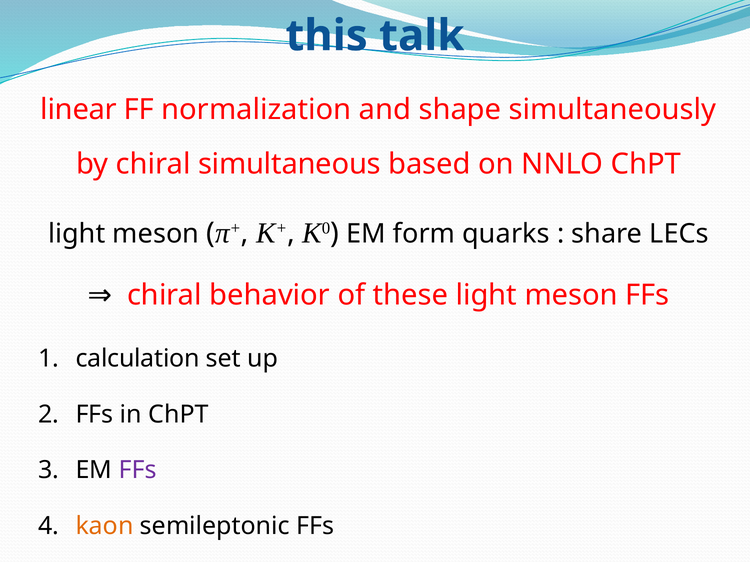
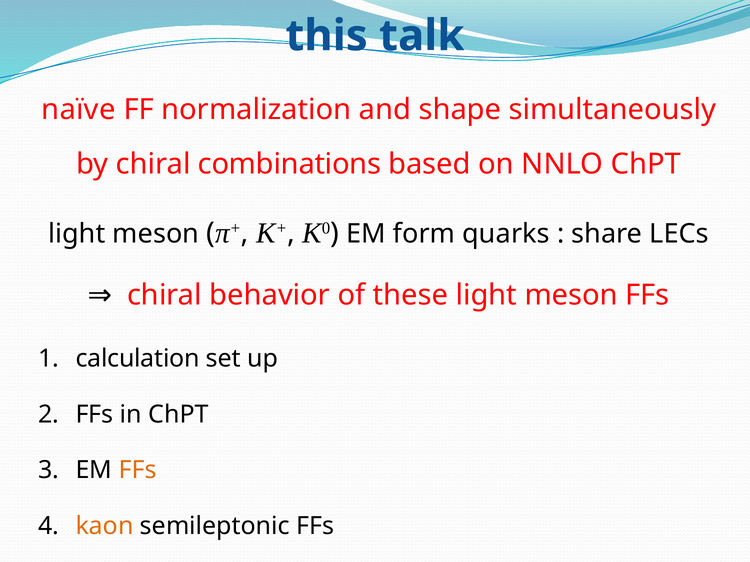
linear: linear -> naïve
simultaneous: simultaneous -> combinations
FFs at (138, 471) colour: purple -> orange
